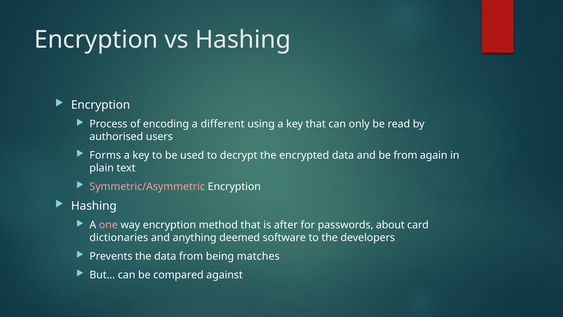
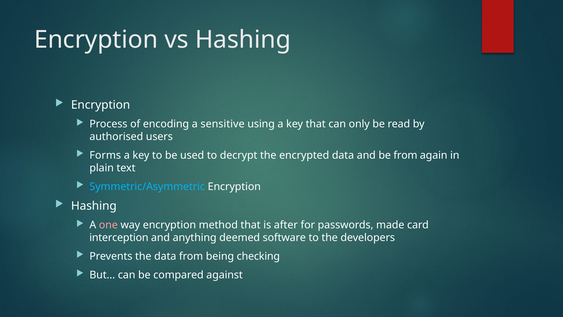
different: different -> sensitive
Symmetric/Asymmetric colour: pink -> light blue
about: about -> made
dictionaries: dictionaries -> interception
matches: matches -> checking
